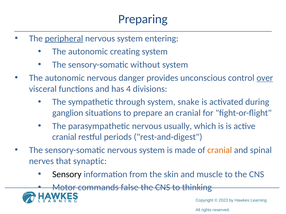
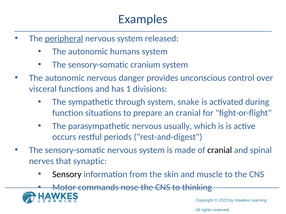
Preparing: Preparing -> Examples
entering: entering -> released
creating: creating -> humans
without: without -> cranium
over underline: present -> none
4: 4 -> 1
ganglion: ganglion -> function
cranial at (64, 137): cranial -> occurs
cranial at (220, 150) colour: orange -> black
false: false -> nose
